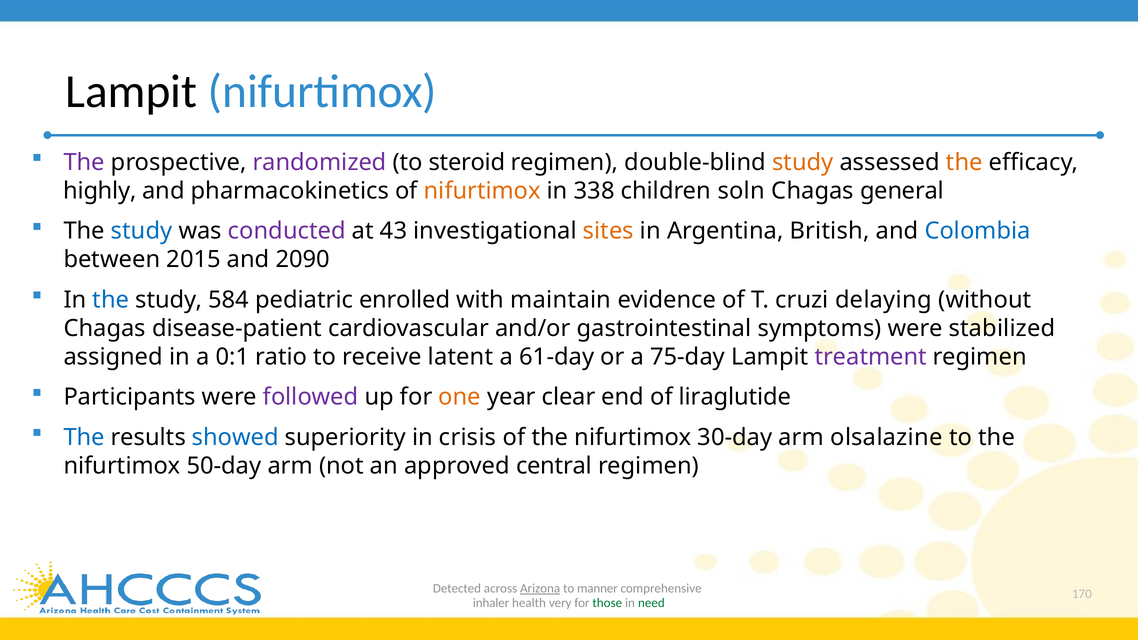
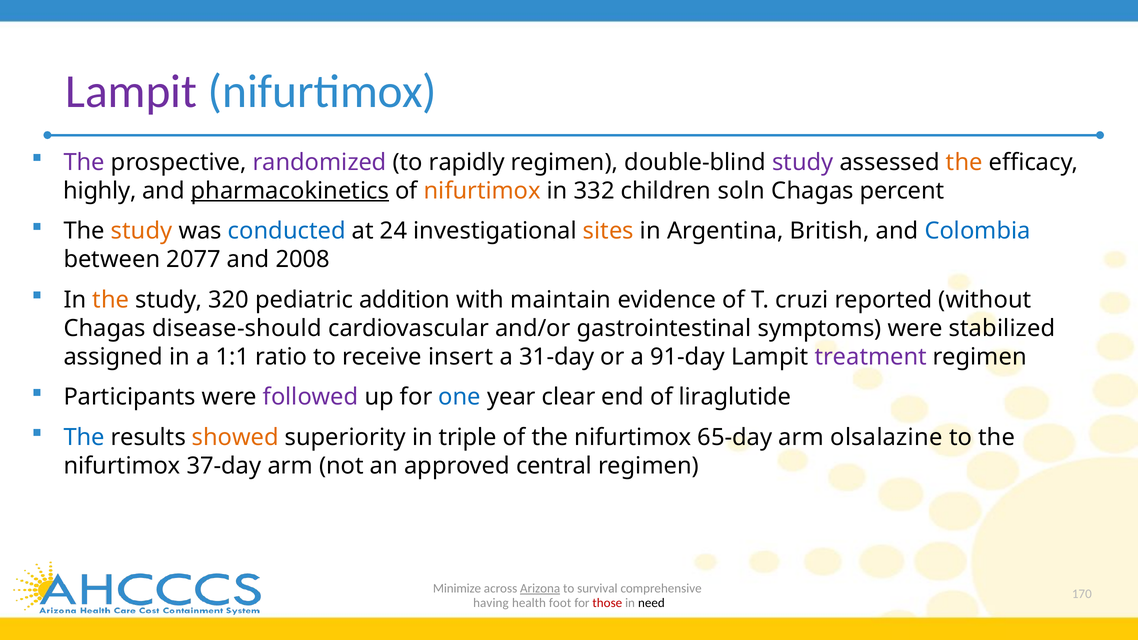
Lampit at (131, 92) colour: black -> purple
steroid: steroid -> rapidly
study at (803, 162) colour: orange -> purple
pharmacokinetics underline: none -> present
338: 338 -> 332
general: general -> percent
study at (142, 231) colour: blue -> orange
conducted colour: purple -> blue
43: 43 -> 24
2015: 2015 -> 2077
2090: 2090 -> 2008
the at (111, 300) colour: blue -> orange
584: 584 -> 320
enrolled: enrolled -> addition
delaying: delaying -> reported
disease-patient: disease-patient -> disease-should
0:1: 0:1 -> 1:1
latent: latent -> insert
61-day: 61-day -> 31-day
75-day: 75-day -> 91-day
one colour: orange -> blue
showed colour: blue -> orange
crisis: crisis -> triple
30-day: 30-day -> 65-day
50-day: 50-day -> 37-day
Detected: Detected -> Minimize
manner: manner -> survival
inhaler: inhaler -> having
very: very -> foot
those colour: green -> red
need colour: green -> black
